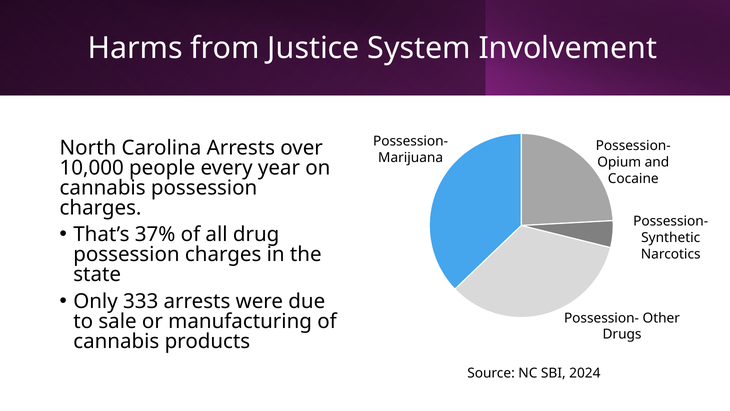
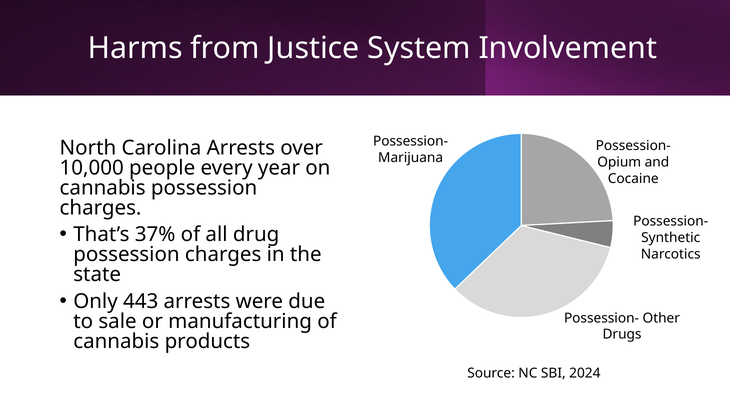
333: 333 -> 443
